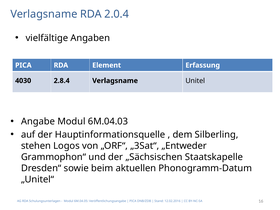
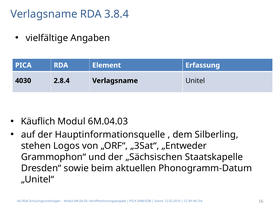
2.0.4: 2.0.4 -> 3.8.4
Angabe: Angabe -> Käuflich
